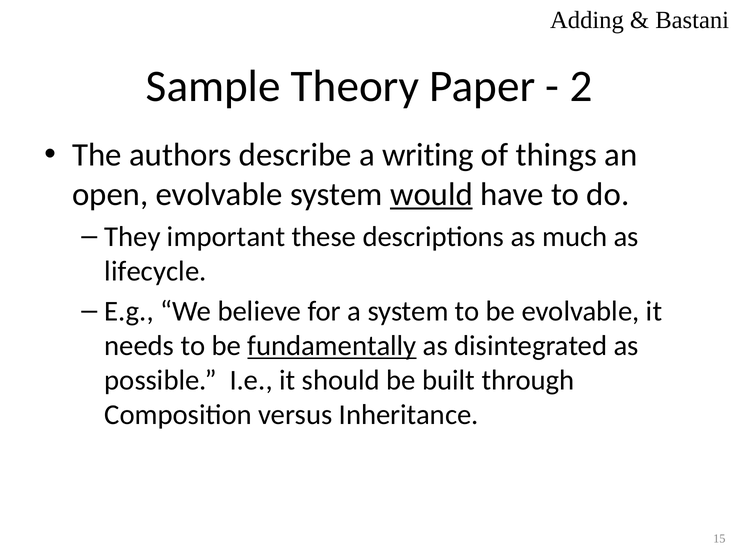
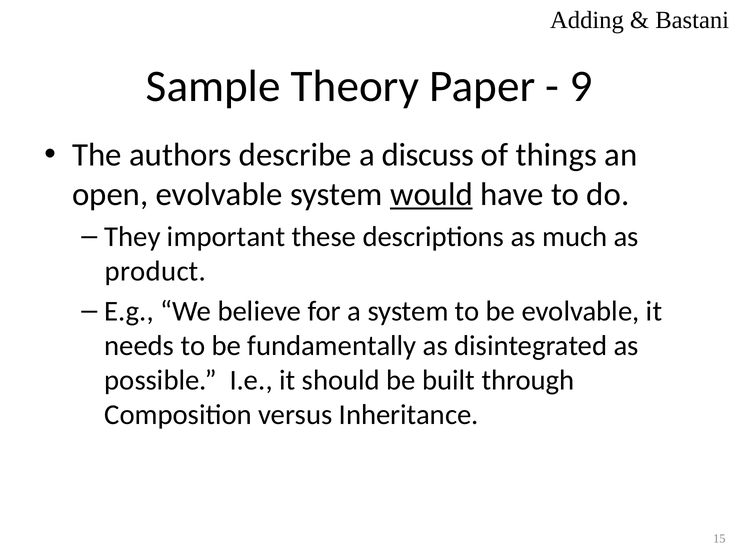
2: 2 -> 9
writing: writing -> discuss
lifecycle: lifecycle -> product
fundamentally underline: present -> none
